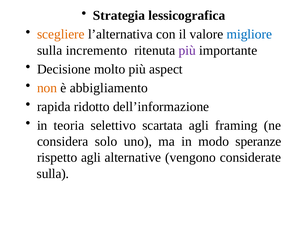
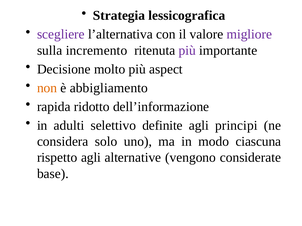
scegliere colour: orange -> purple
migliore colour: blue -> purple
teoria: teoria -> adulti
scartata: scartata -> definite
framing: framing -> principi
speranze: speranze -> ciascuna
sulla at (53, 174): sulla -> base
